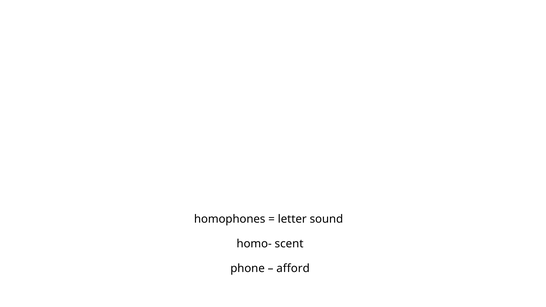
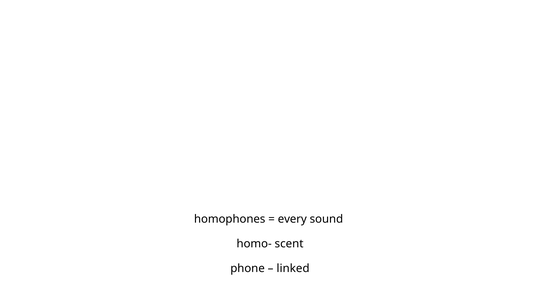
letter: letter -> every
afford: afford -> linked
